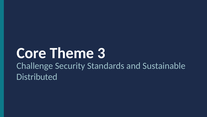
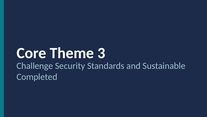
Distributed: Distributed -> Completed
